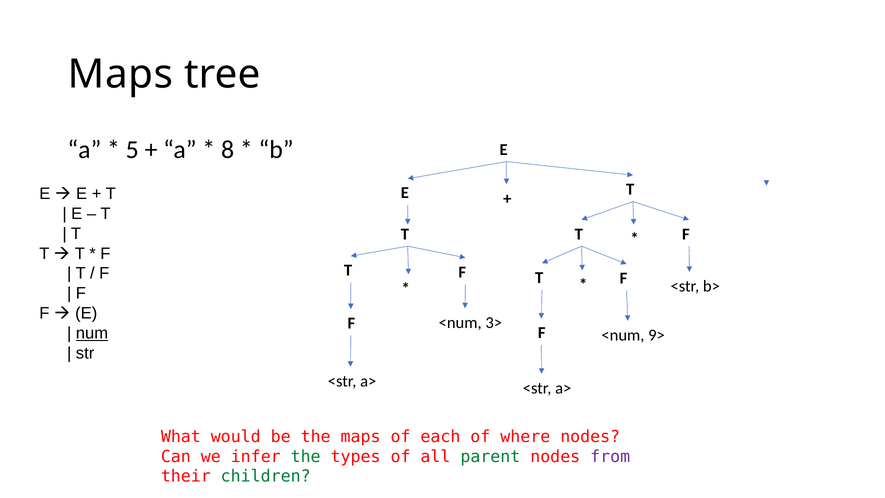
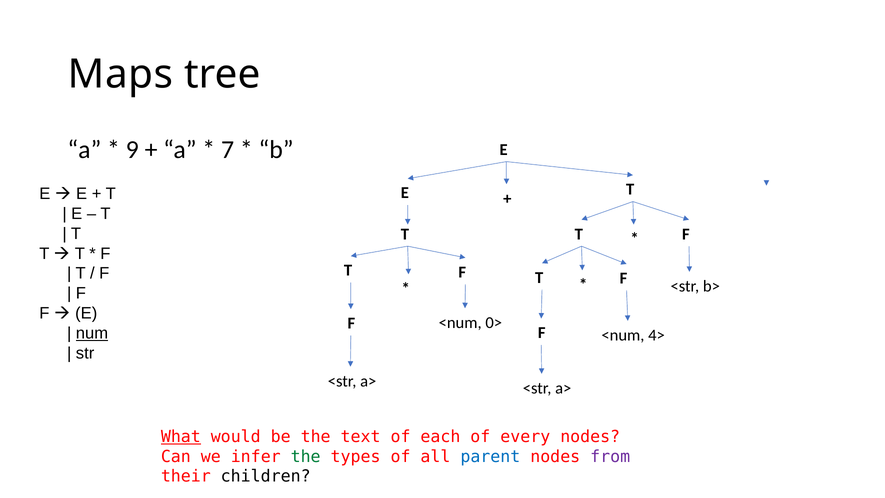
5: 5 -> 9
8: 8 -> 7
3>: 3> -> 0>
9>: 9> -> 4>
What underline: none -> present
the maps: maps -> text
where: where -> every
parent colour: green -> blue
children colour: green -> black
